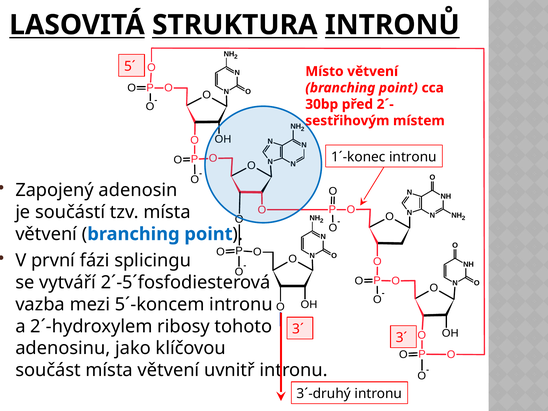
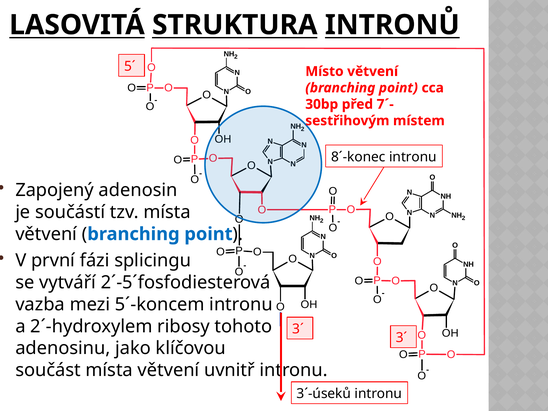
2´-: 2´- -> 7´-
1´-konec: 1´-konec -> 8´-konec
3´-druhý: 3´-druhý -> 3´-úseků
